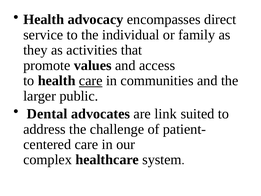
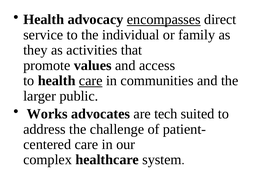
encompasses underline: none -> present
Dental: Dental -> Works
link: link -> tech
